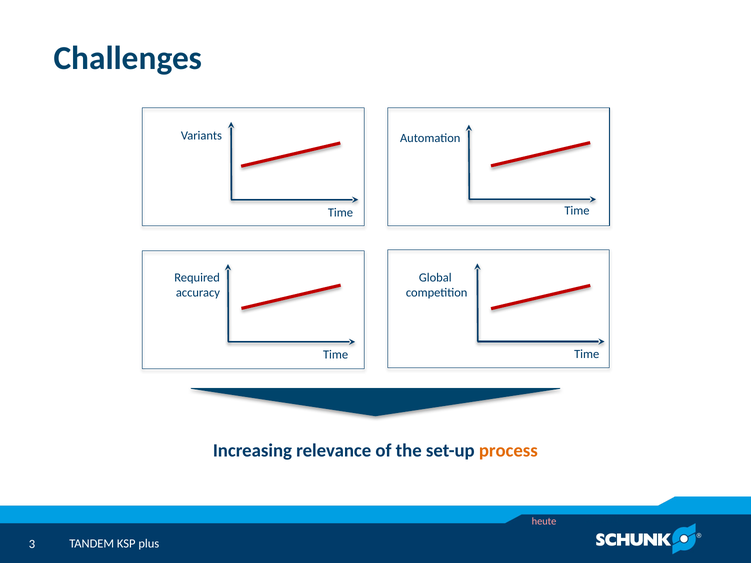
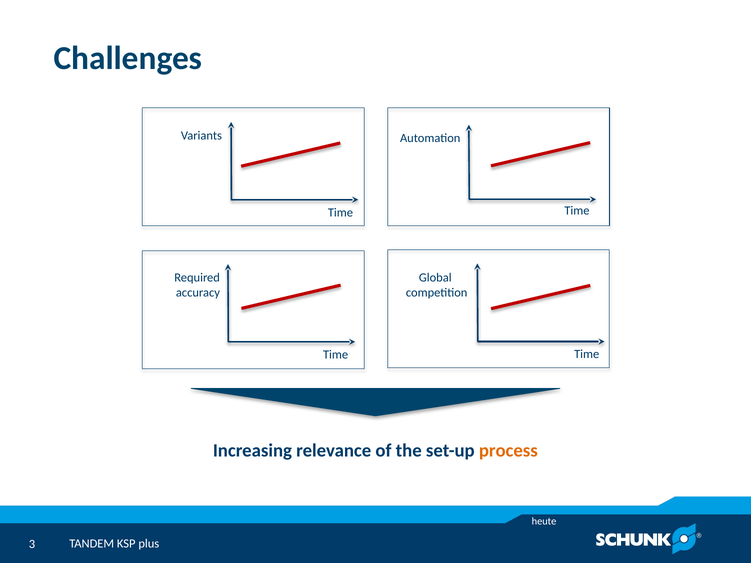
heute colour: pink -> white
